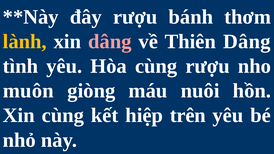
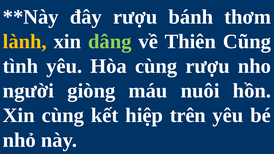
dâng at (110, 42) colour: pink -> light green
Thiên Dâng: Dâng -> Cũng
muôn: muôn -> người
